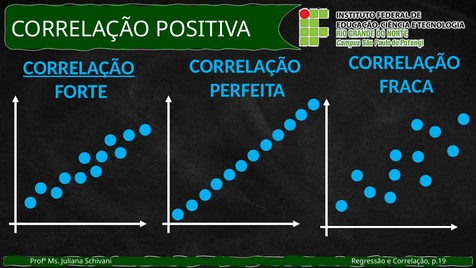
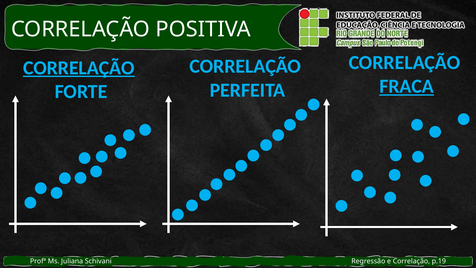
FRACA underline: none -> present
